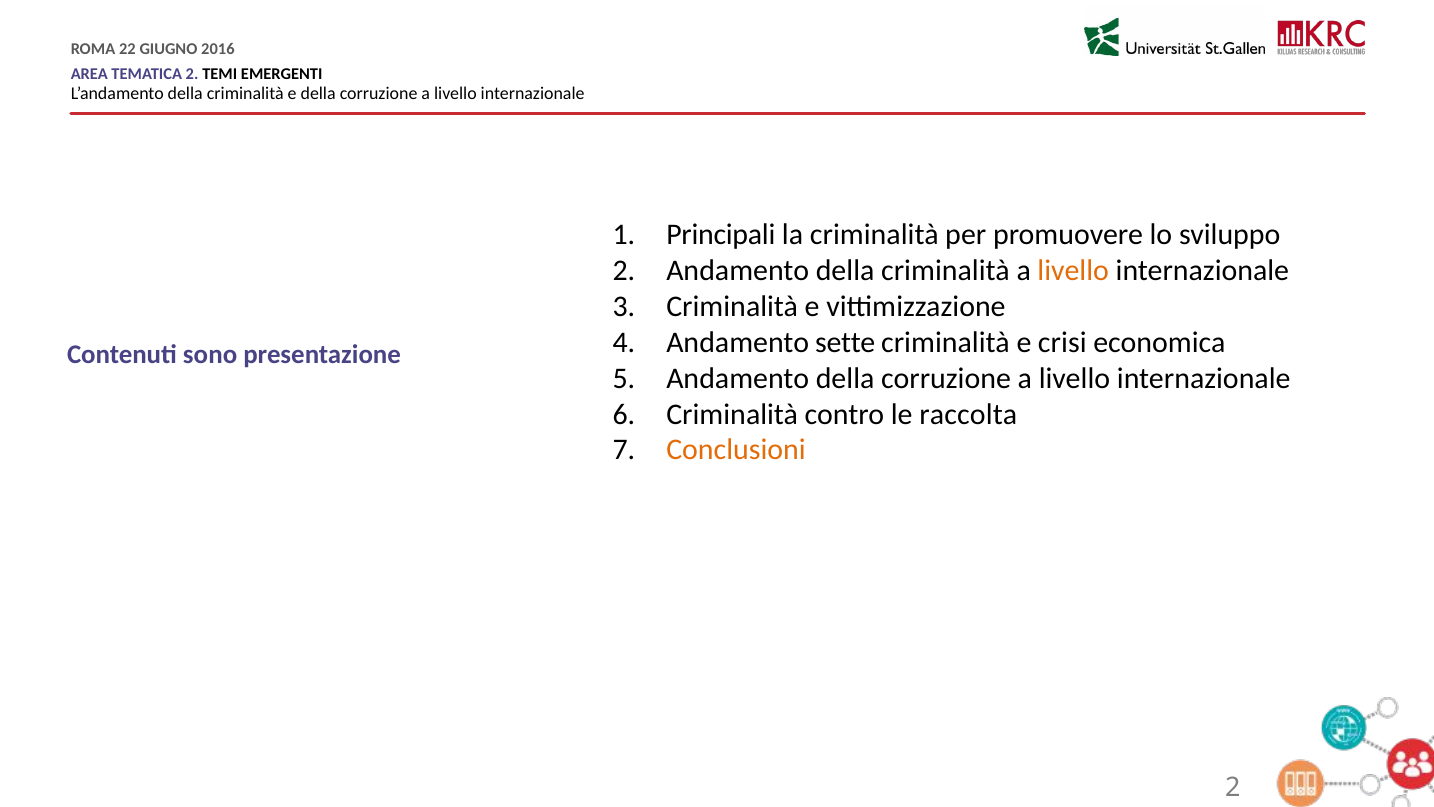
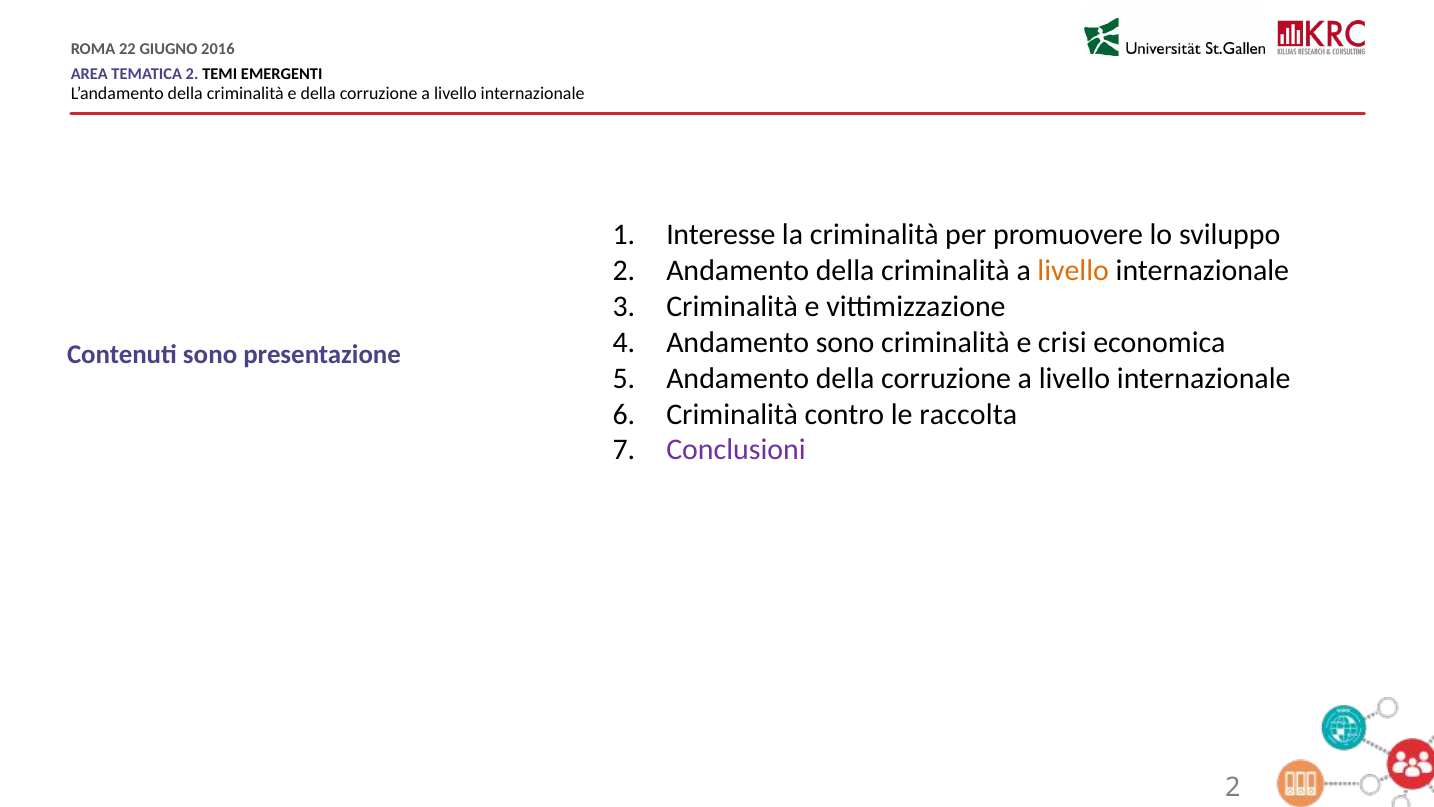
Principali: Principali -> Interesse
Andamento sette: sette -> sono
Conclusioni colour: orange -> purple
